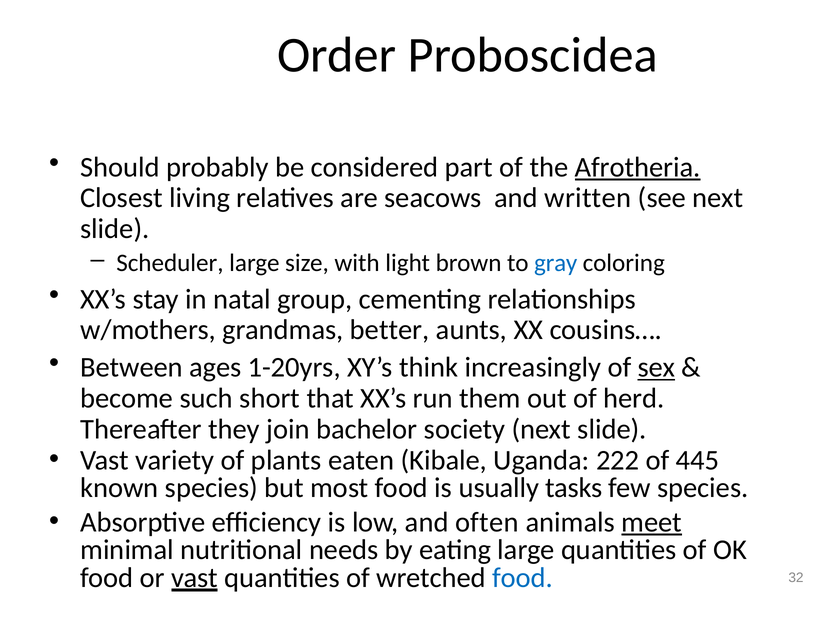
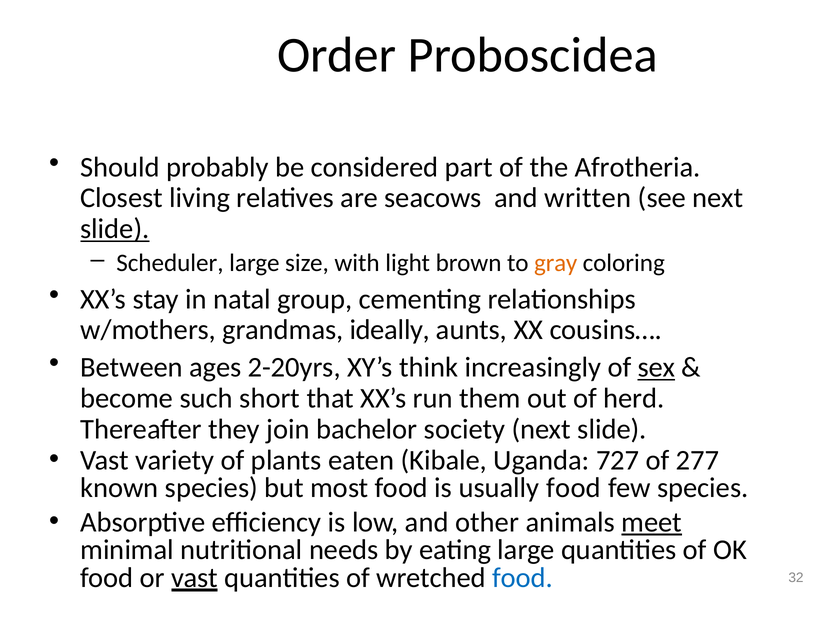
Afrotheria underline: present -> none
slide at (115, 229) underline: none -> present
gray colour: blue -> orange
better: better -> ideally
1-20yrs: 1-20yrs -> 2-20yrs
222: 222 -> 727
445: 445 -> 277
usually tasks: tasks -> food
often: often -> other
